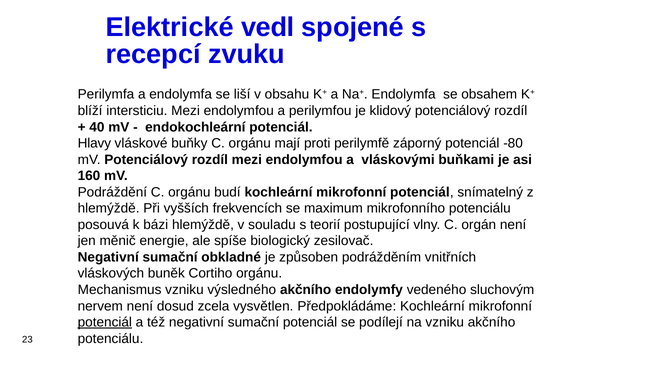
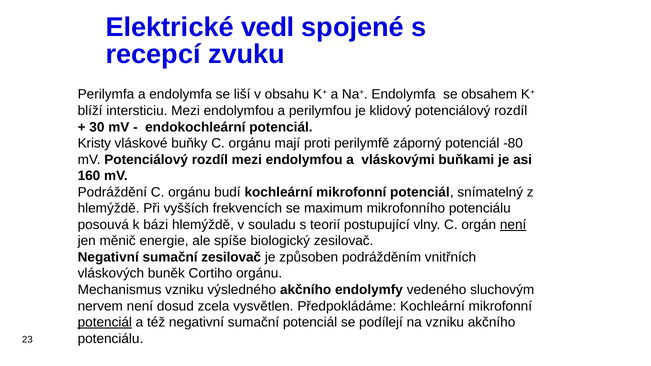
40: 40 -> 30
Hlavy: Hlavy -> Kristy
není at (513, 225) underline: none -> present
sumační obkladné: obkladné -> zesilovač
